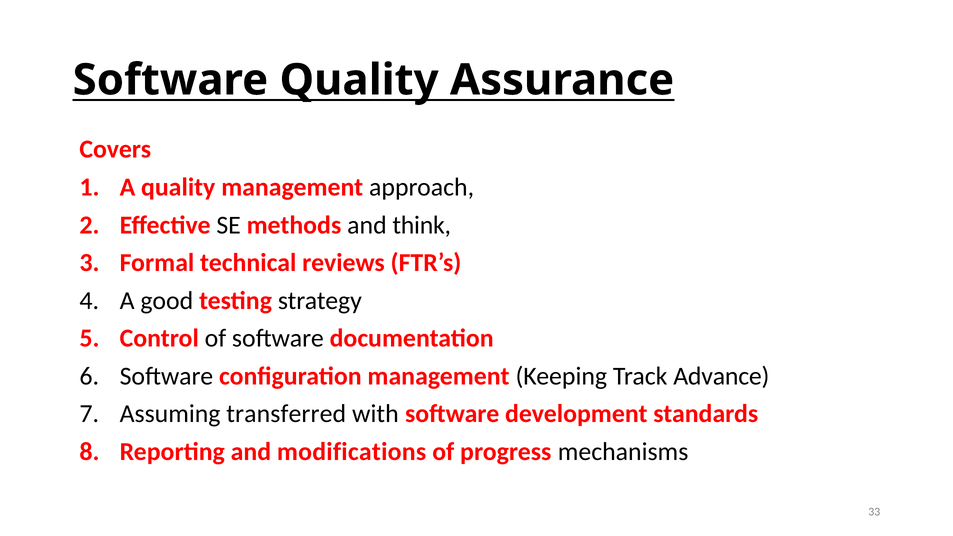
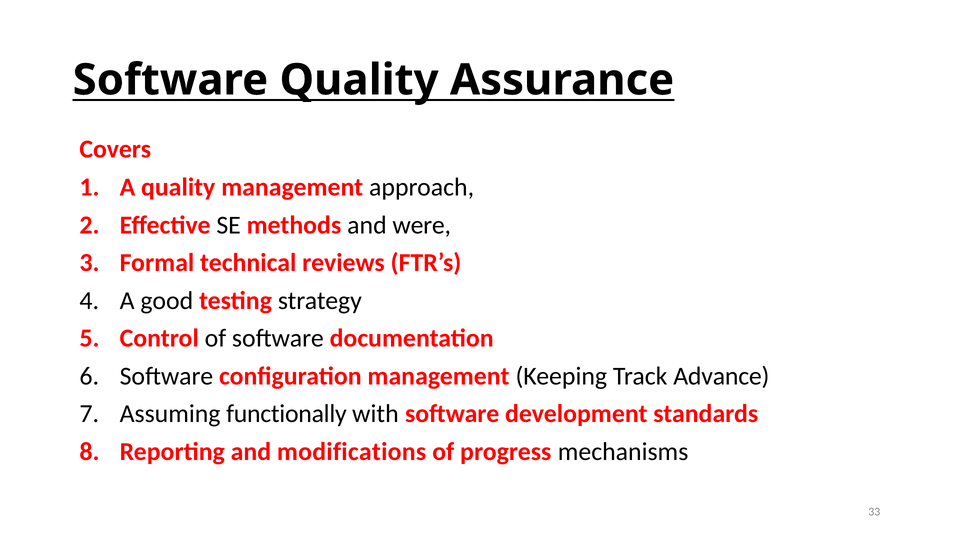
think: think -> were
transferred: transferred -> functionally
